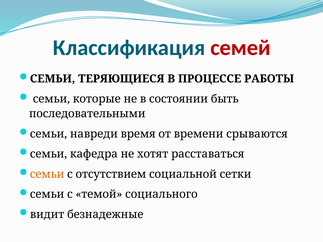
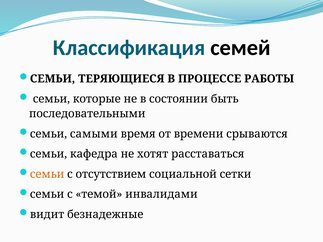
семей colour: red -> black
навреди: навреди -> самыми
социального: социального -> инвалидами
